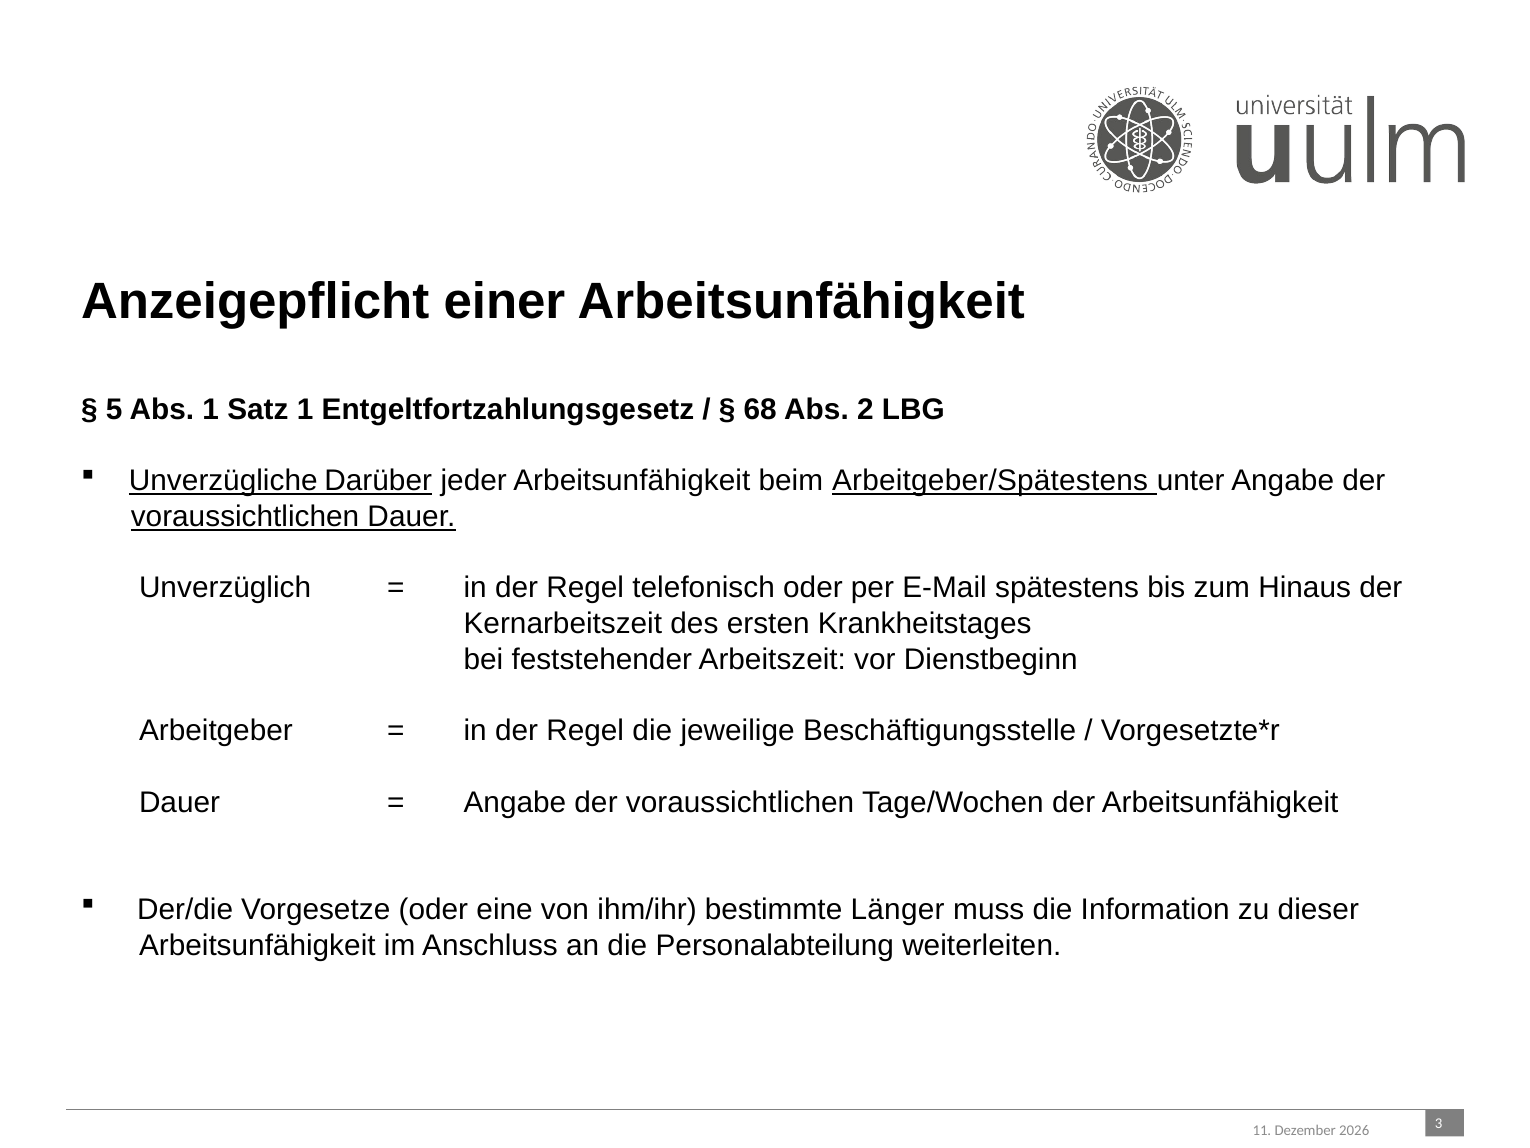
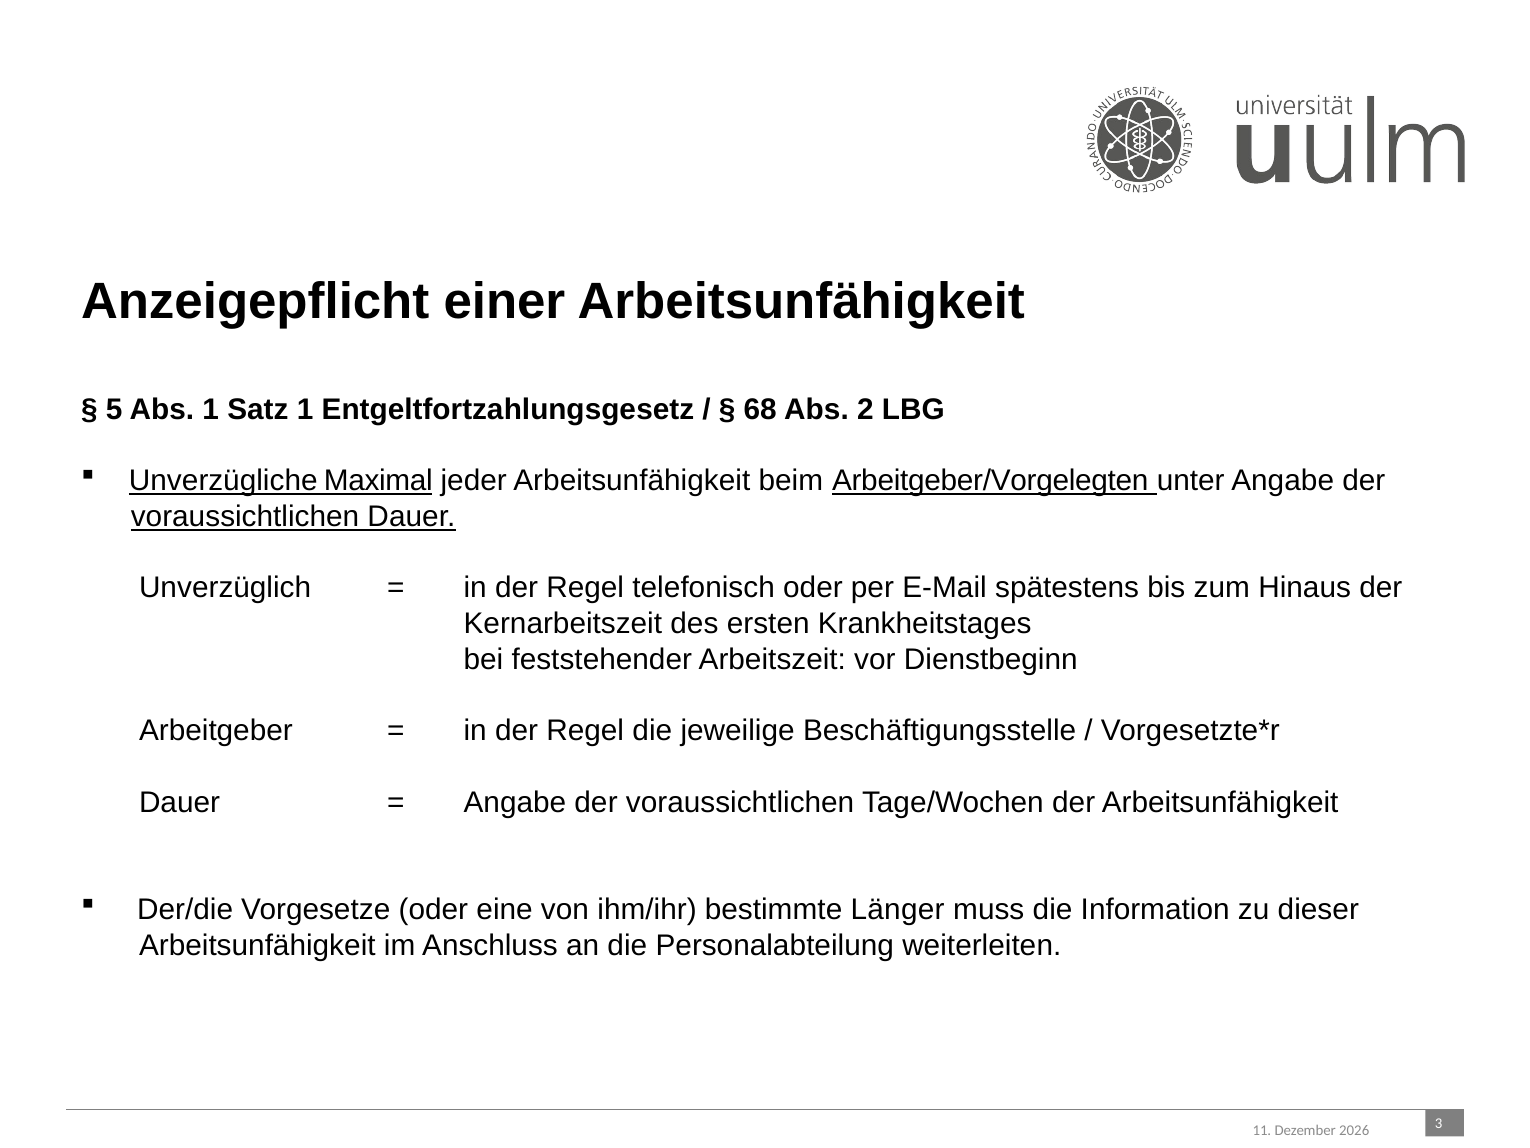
Darüber: Darüber -> Maximal
Arbeitgeber/Spätestens: Arbeitgeber/Spätestens -> Arbeitgeber/Vorgelegten
